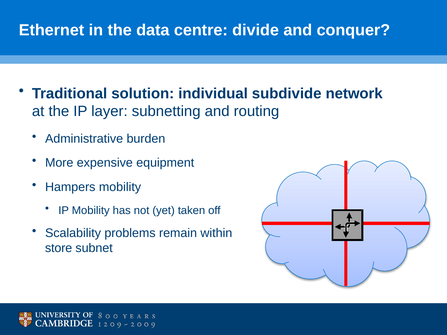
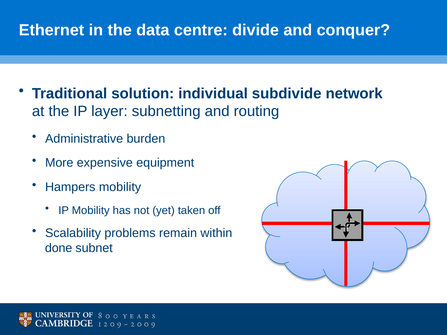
store: store -> done
